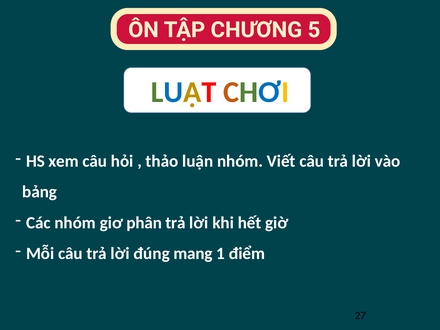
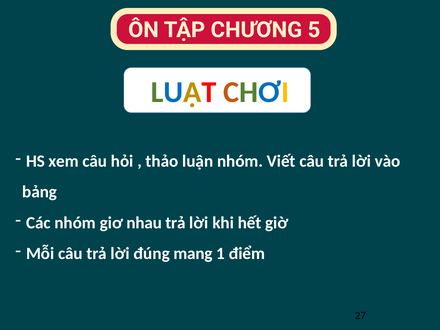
phân: phân -> nhau
